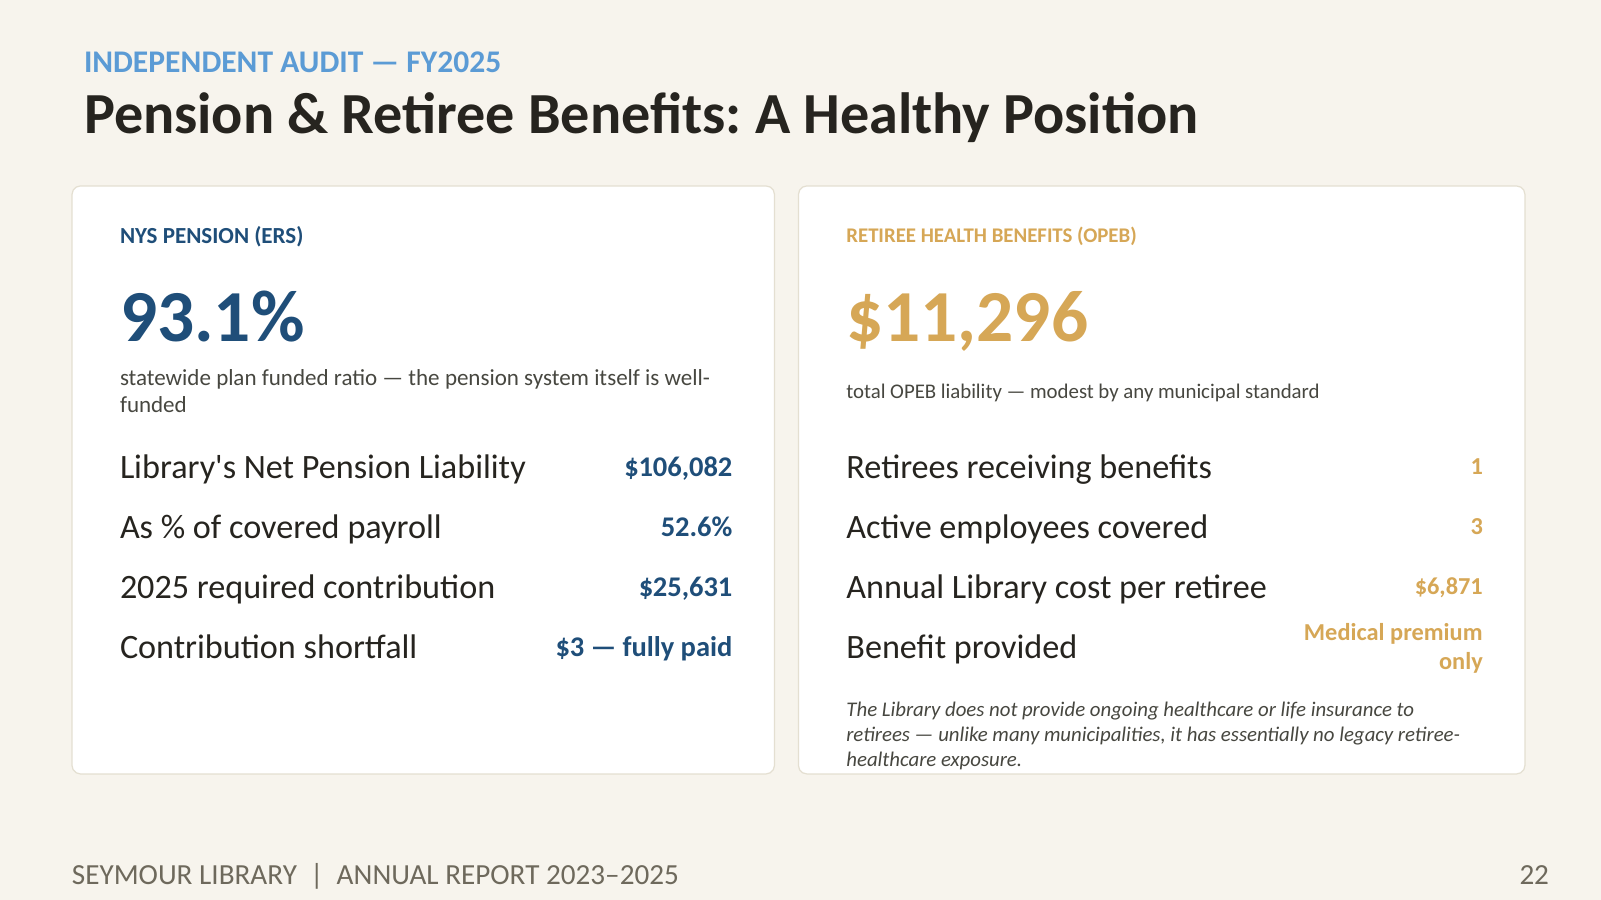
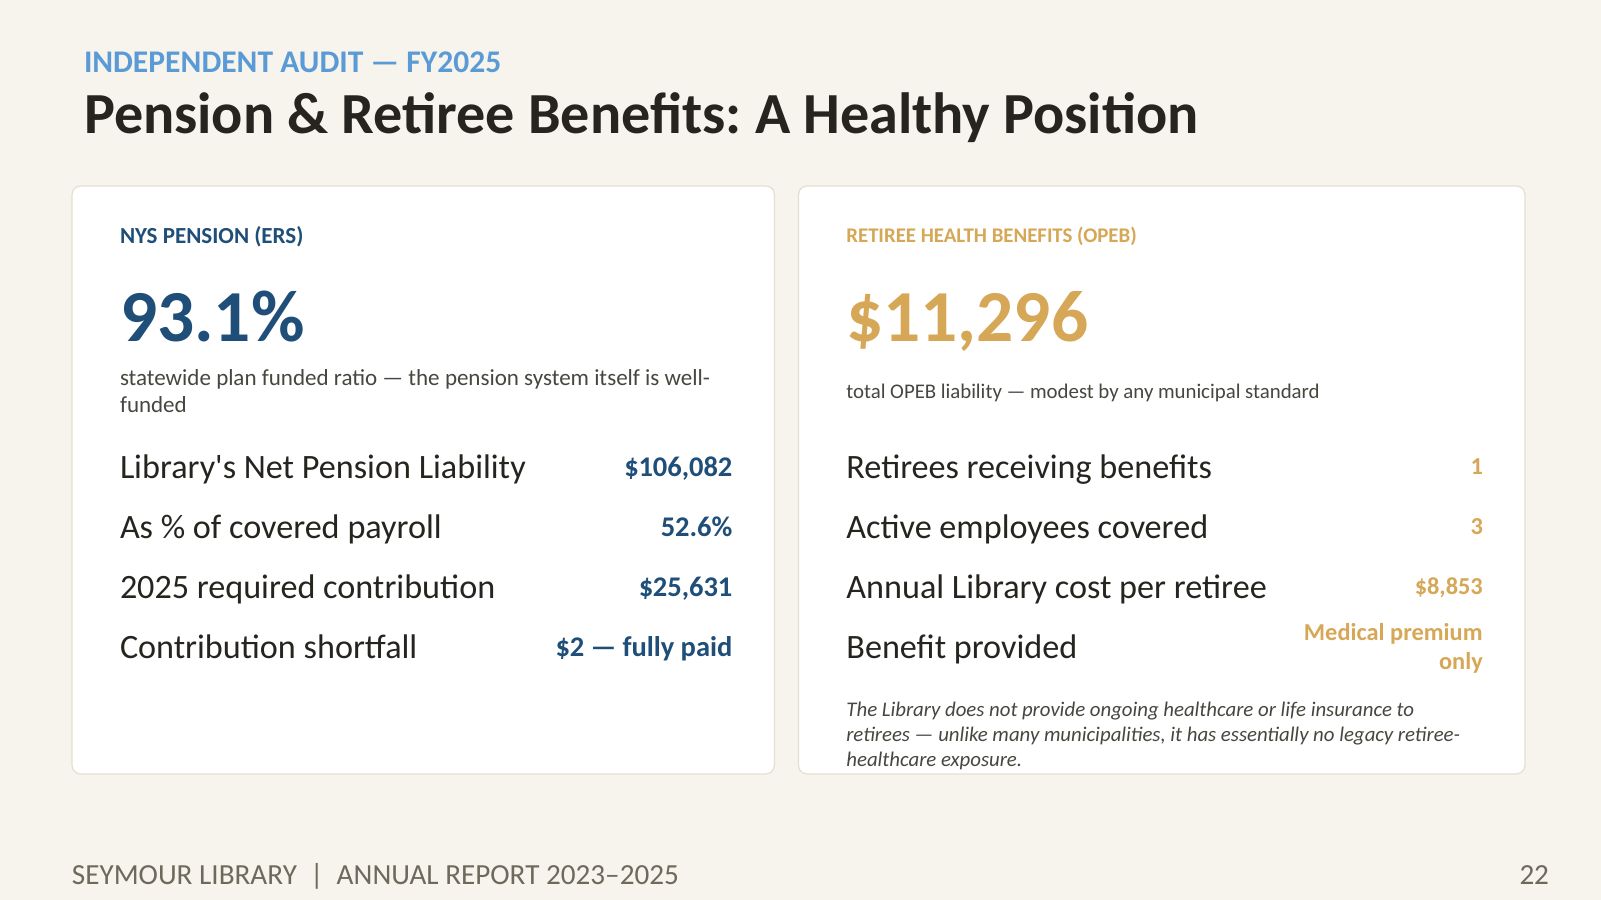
$6,871: $6,871 -> $8,853
$3: $3 -> $2
